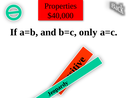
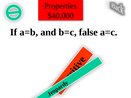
only: only -> false
